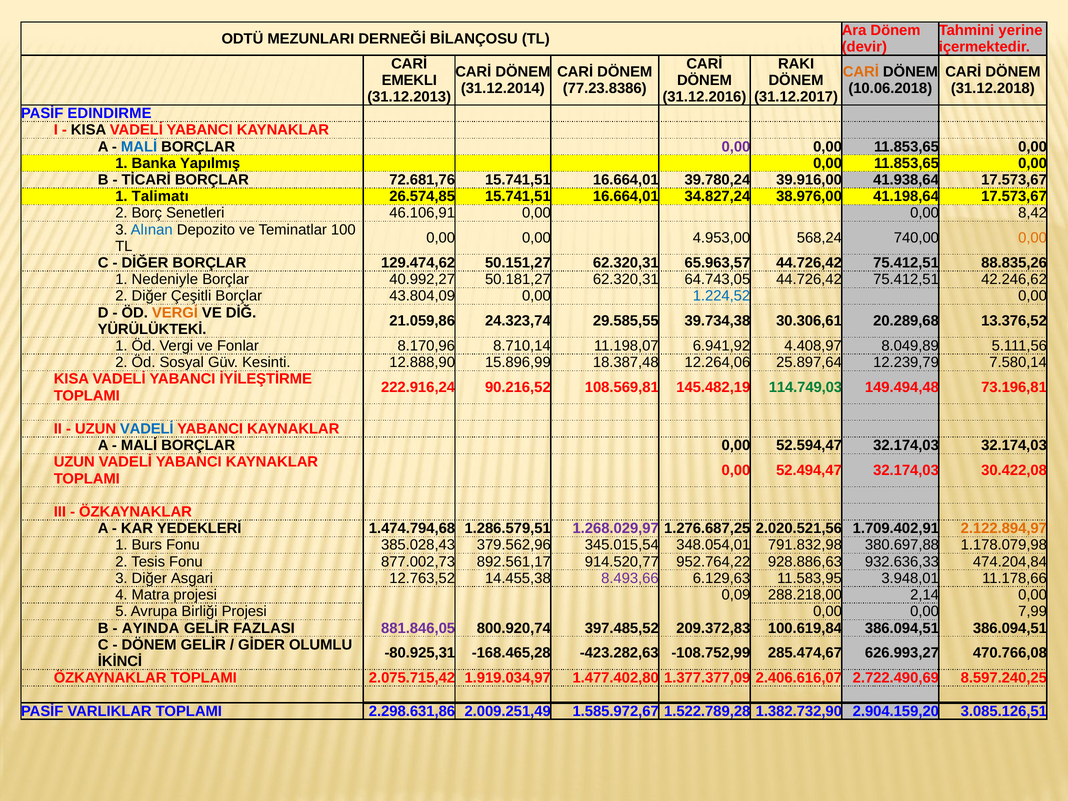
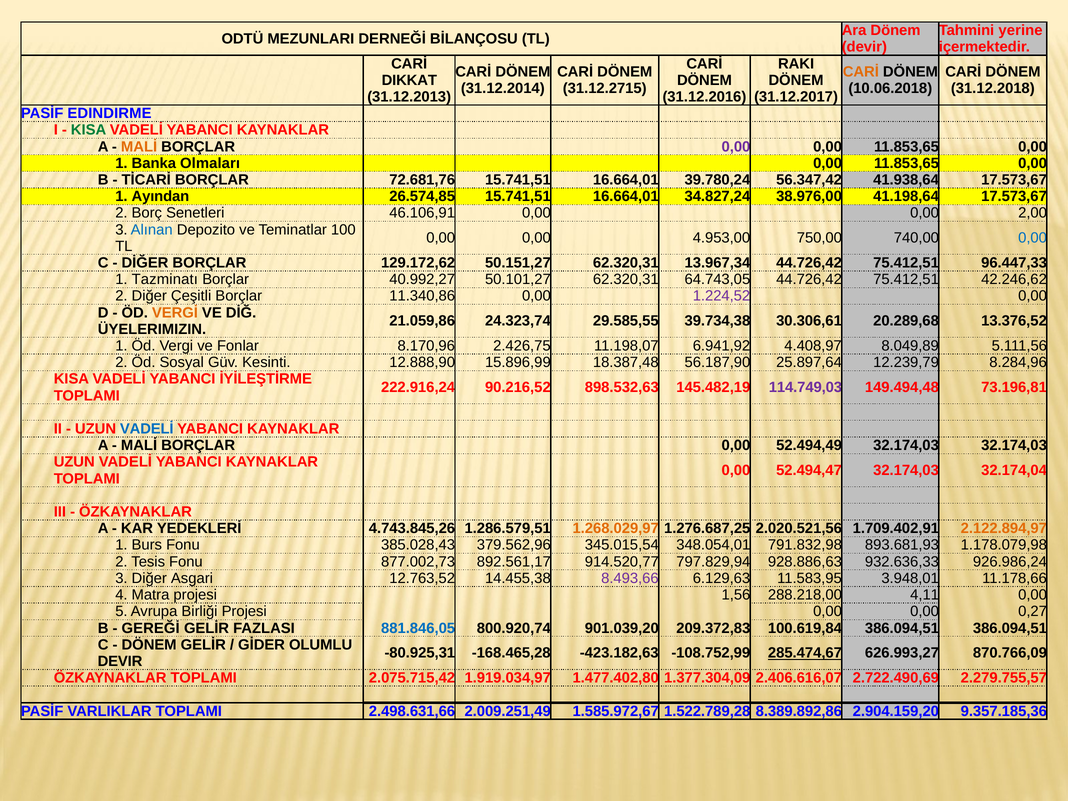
EMEKLI: EMEKLI -> DIKKAT
77.23.8386: 77.23.8386 -> 31.12.2715
KISA at (89, 130) colour: black -> green
MALİ at (139, 147) colour: blue -> orange
Yapılmış: Yapılmış -> Olmaları
39.916,00: 39.916,00 -> 56.347,42
Talimatı: Talimatı -> Ayından
8,42: 8,42 -> 2,00
568,24: 568,24 -> 750,00
0,00 at (1033, 238) colour: orange -> blue
129.474,62: 129.474,62 -> 129.172,62
65.963,57: 65.963,57 -> 13.967,34
88.835,26: 88.835,26 -> 96.447,33
Nedeniyle: Nedeniyle -> Tazminatı
50.181,27: 50.181,27 -> 50.101,27
43.804,09: 43.804,09 -> 11.340,86
1.224,52 colour: blue -> purple
YÜRÜLÜKTEKİ: YÜRÜLÜKTEKİ -> ÜYELERIMIZIN
8.710,14: 8.710,14 -> 2.426,75
12.264,06: 12.264,06 -> 56.187,90
7.580,14: 7.580,14 -> 8.284,96
108.569,81: 108.569,81 -> 898.532,63
114.749,03 colour: green -> purple
52.594,47: 52.594,47 -> 52.494,49
30.422,08: 30.422,08 -> 32.174,04
1.474.794,68: 1.474.794,68 -> 4.743.845,26
1.268.029,97 colour: purple -> orange
380.697,88: 380.697,88 -> 893.681,93
952.764,22: 952.764,22 -> 797.829,94
474.204,84: 474.204,84 -> 926.986,24
0,09: 0,09 -> 1,56
2,14: 2,14 -> 4,11
7,99: 7,99 -> 0,27
AYINDA: AYINDA -> GEREĞİ
881.846,05 colour: purple -> blue
397.485,52: 397.485,52 -> 901.039,20
-423.282,63: -423.282,63 -> -423.182,63
285.474,67 underline: none -> present
470.766,08: 470.766,08 -> 870.766,09
İKİNCİ at (120, 661): İKİNCİ -> DEVIR
1.377.377,09: 1.377.377,09 -> 1.377.304,09
8.597.240,25: 8.597.240,25 -> 2.279.755,57
2.298.631,86: 2.298.631,86 -> 2.498.631,66
1.382.732,90: 1.382.732,90 -> 8.389.892,86
3.085.126,51: 3.085.126,51 -> 9.357.185,36
